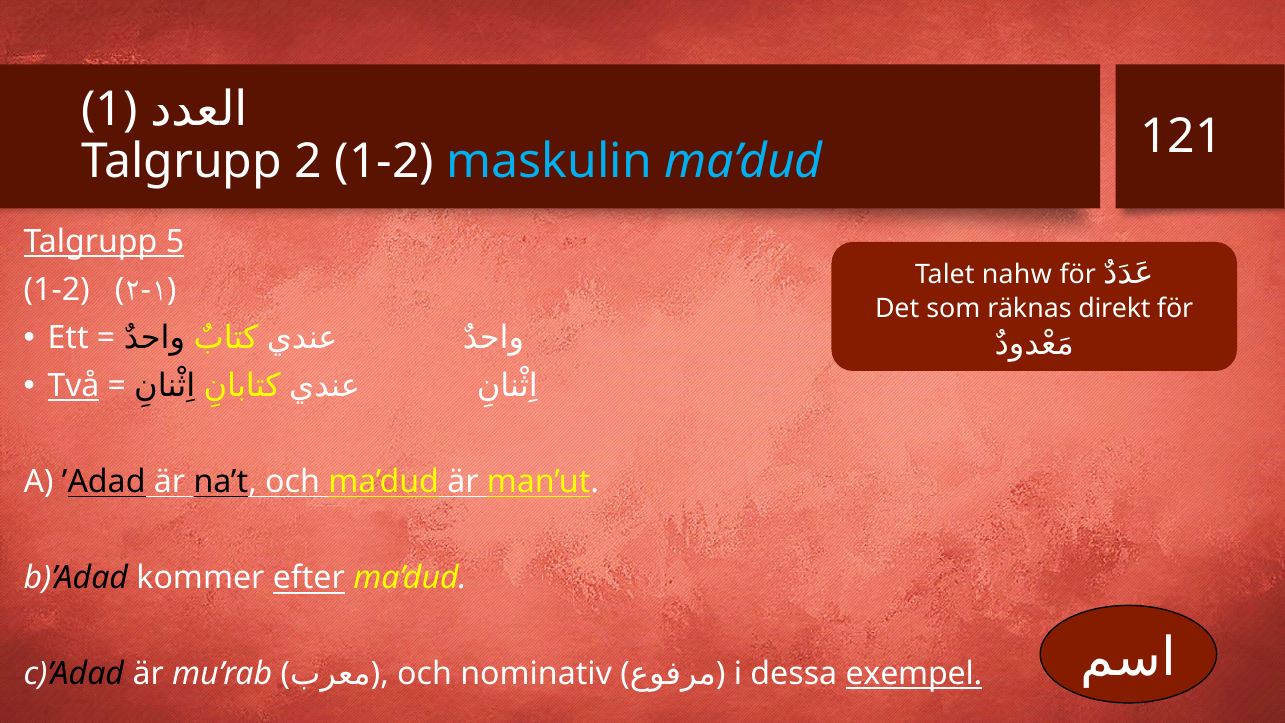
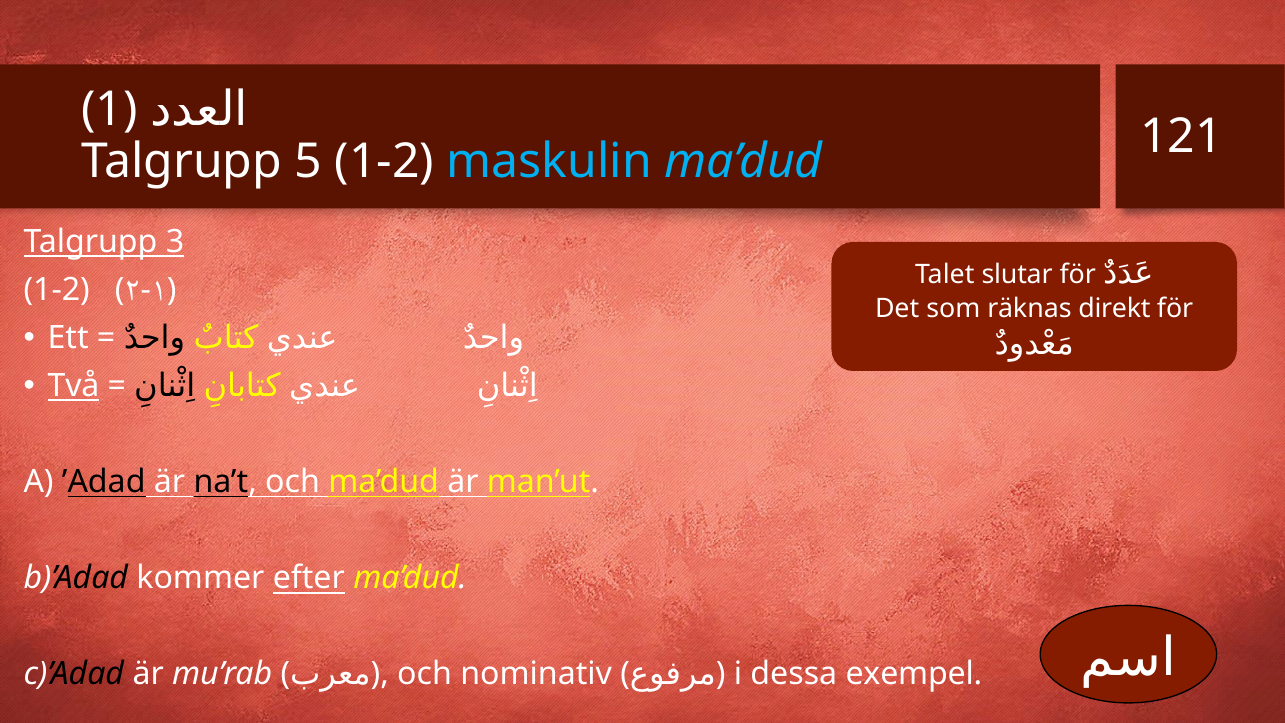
2: 2 -> 5
5: 5 -> 3
nahw: nahw -> slutar
exempel underline: present -> none
